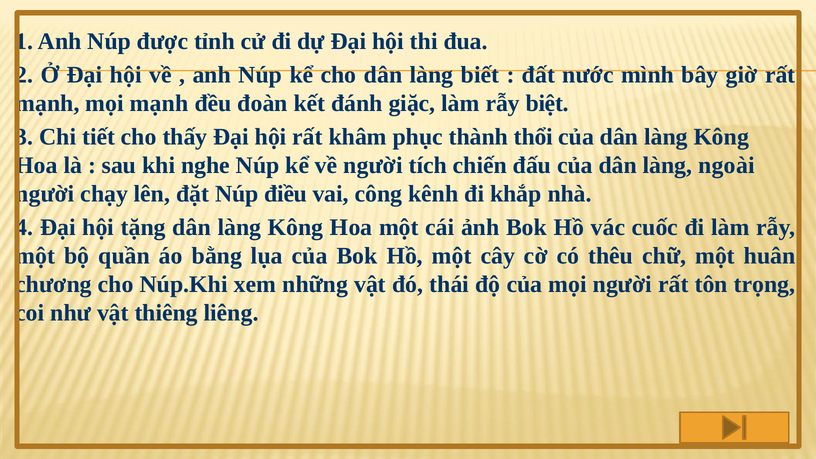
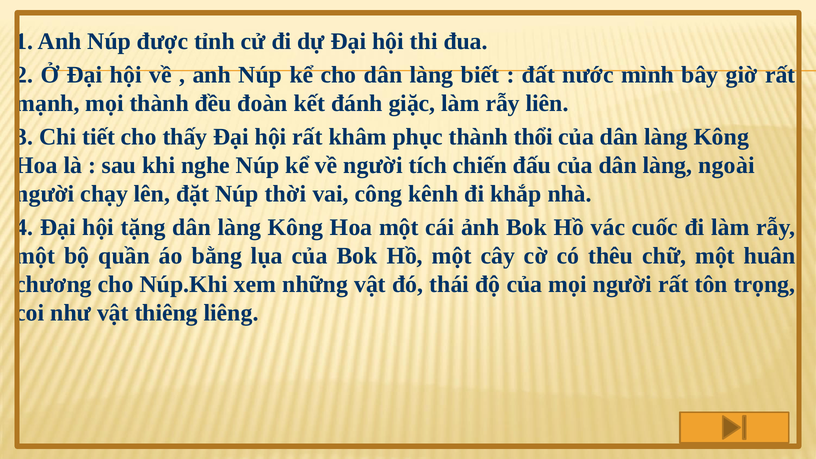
mọi mạnh: mạnh -> thành
biệt: biệt -> liên
điều: điều -> thời
